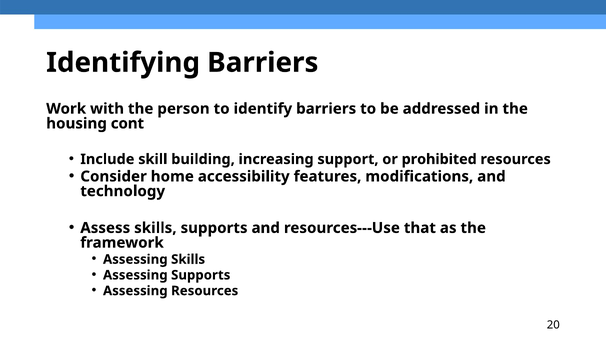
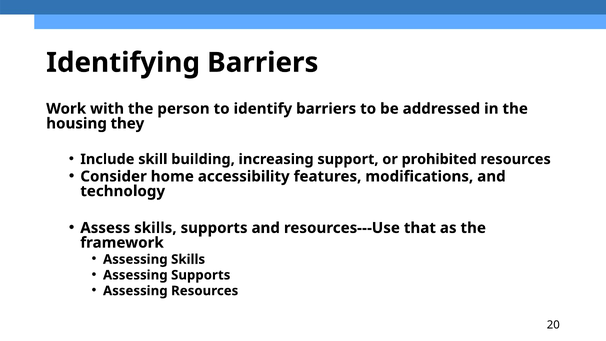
cont: cont -> they
